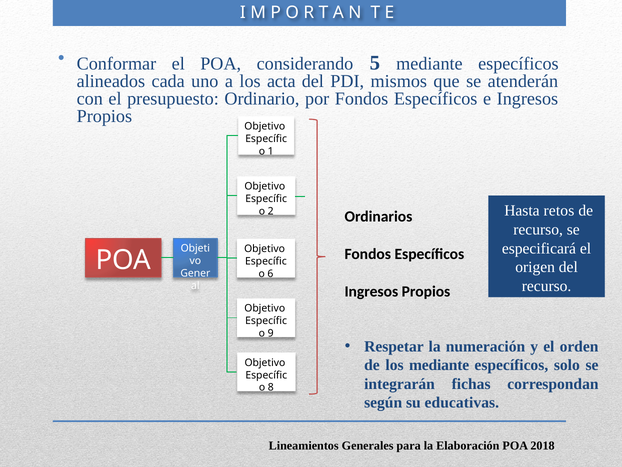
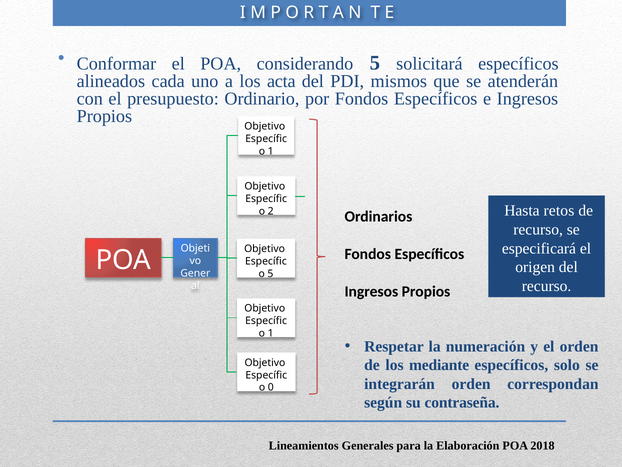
5 mediante: mediante -> solicitará
o 6: 6 -> 5
9 at (271, 333): 9 -> 1
integrarán fichas: fichas -> orden
8: 8 -> 0
educativas: educativas -> contraseña
